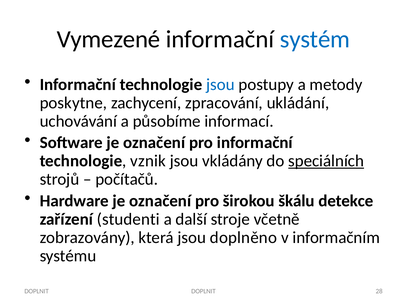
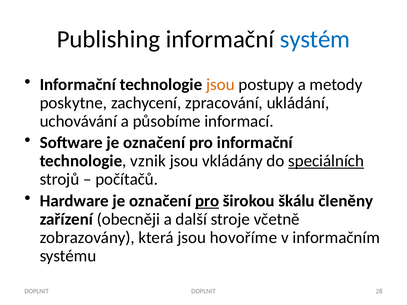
Vymezené: Vymezené -> Publishing
jsou at (221, 85) colour: blue -> orange
pro at (207, 201) underline: none -> present
detekce: detekce -> členěny
studenti: studenti -> obecněji
doplněno: doplněno -> hovoříme
